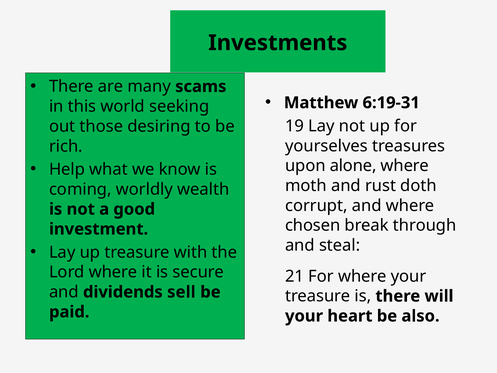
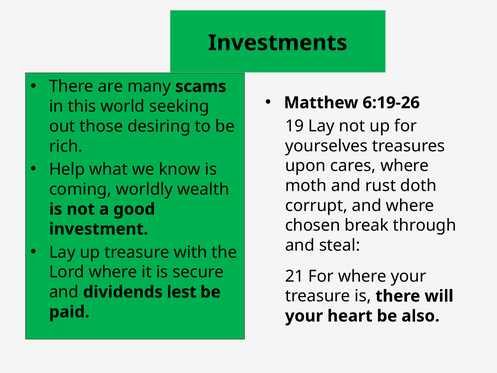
6:19-31: 6:19-31 -> 6:19-26
alone: alone -> cares
sell: sell -> lest
